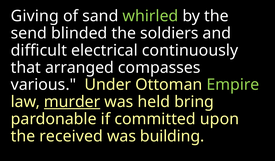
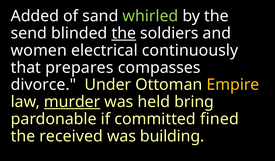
Giving: Giving -> Added
the at (124, 33) underline: none -> present
difficult: difficult -> women
arranged: arranged -> prepares
various: various -> divorce
Empire colour: light green -> yellow
upon: upon -> fined
